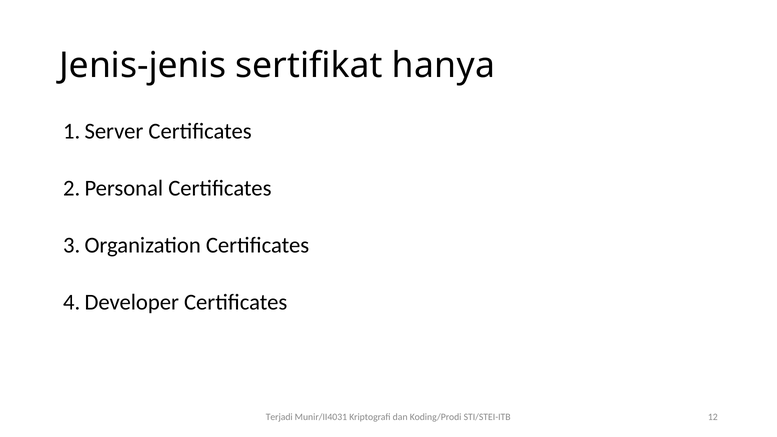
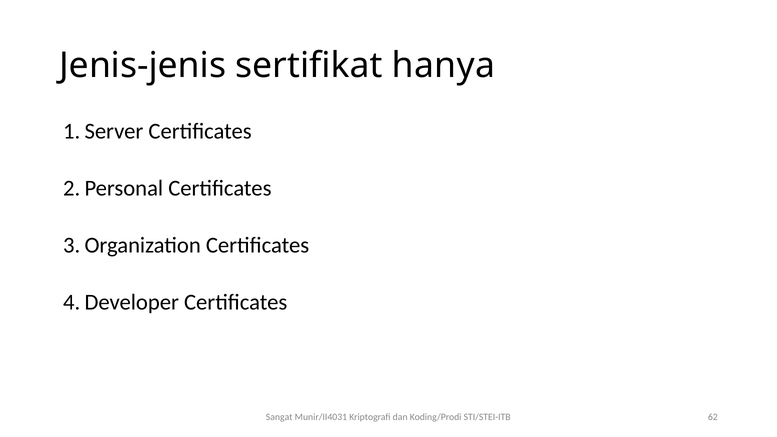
Terjadi: Terjadi -> Sangat
12: 12 -> 62
